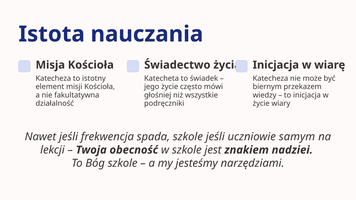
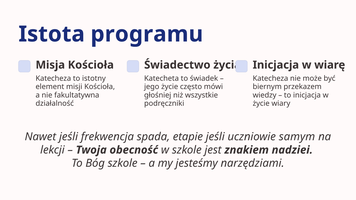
nauczania: nauczania -> programu
spada szkole: szkole -> etapie
